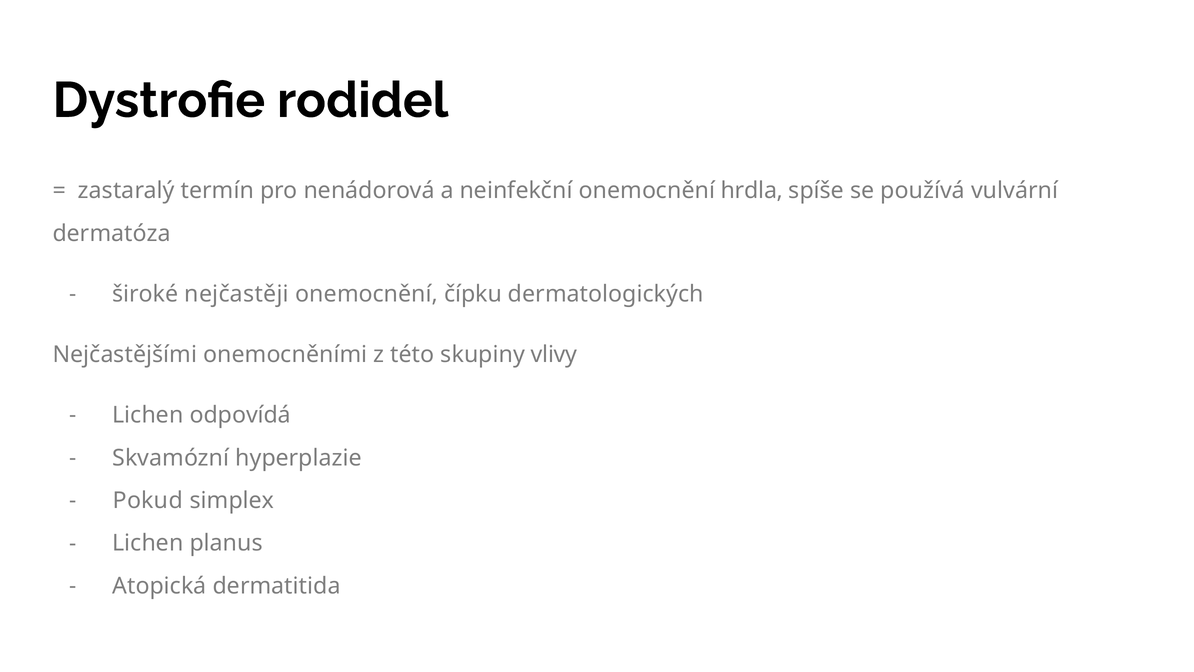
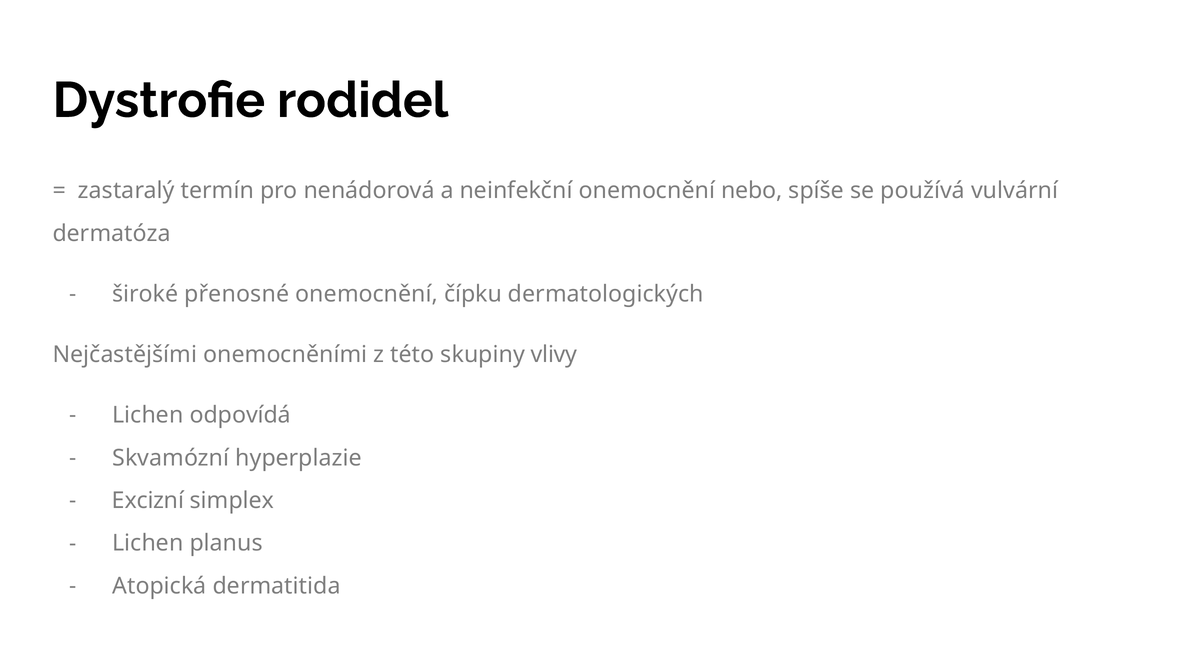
hrdla: hrdla -> nebo
nejčastěji: nejčastěji -> přenosné
Pokud: Pokud -> Excizní
